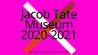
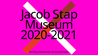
Tate: Tate -> Stap
